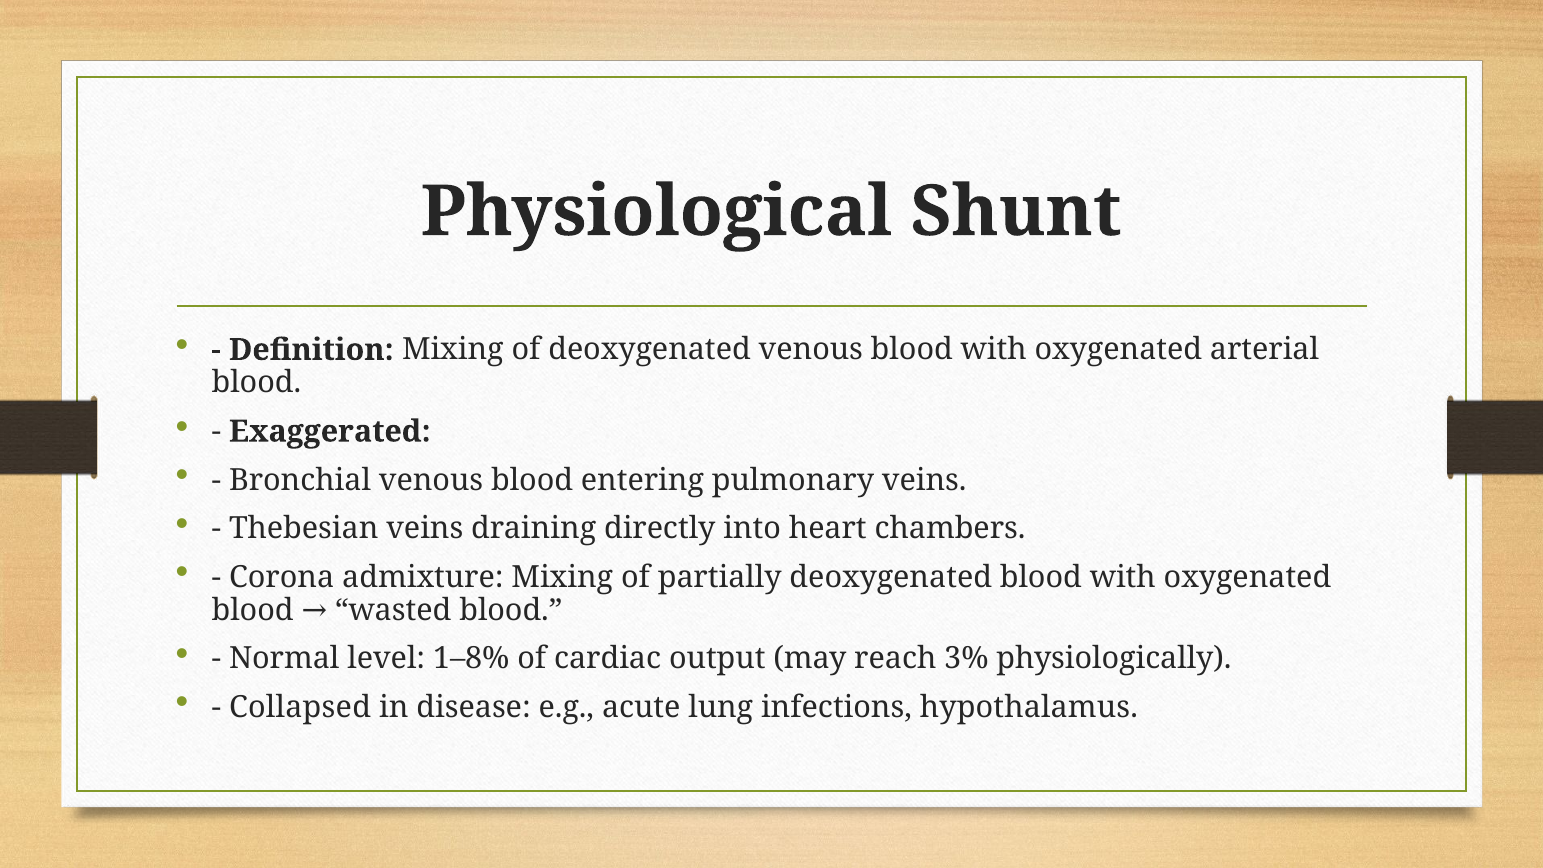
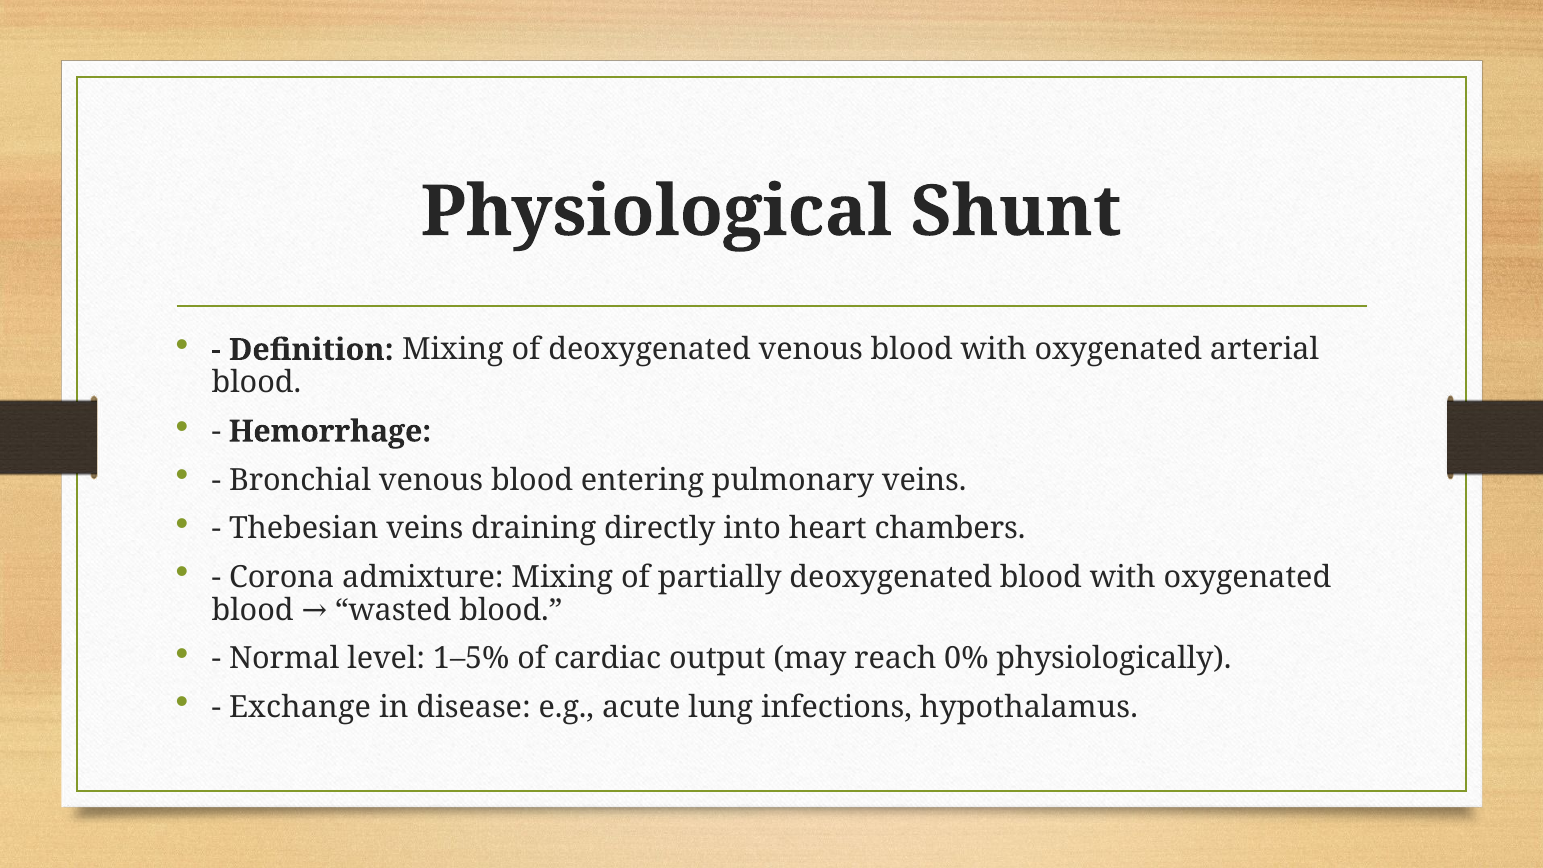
Exaggerated: Exaggerated -> Hemorrhage
1–8%: 1–8% -> 1–5%
3%: 3% -> 0%
Collapsed: Collapsed -> Exchange
